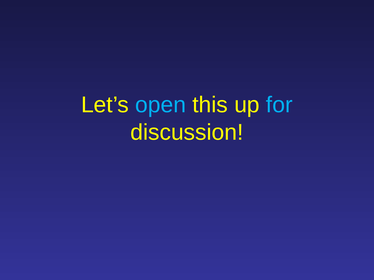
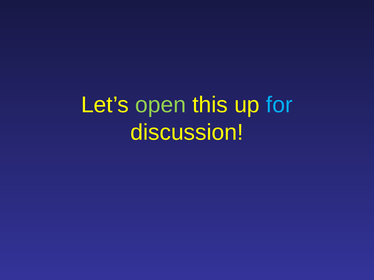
open colour: light blue -> light green
